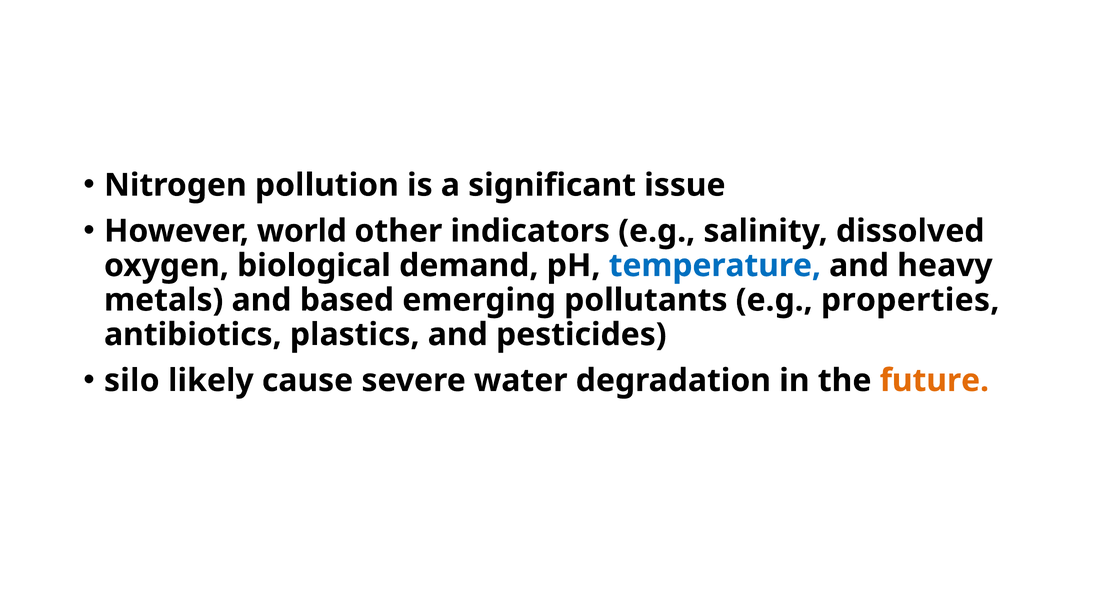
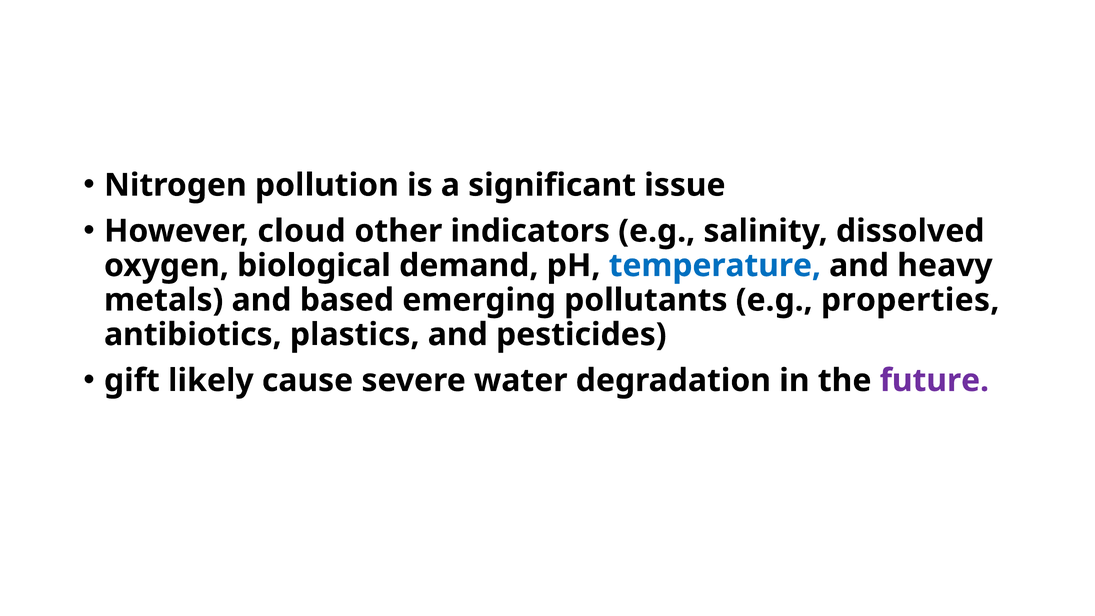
world: world -> cloud
silo: silo -> gift
future colour: orange -> purple
